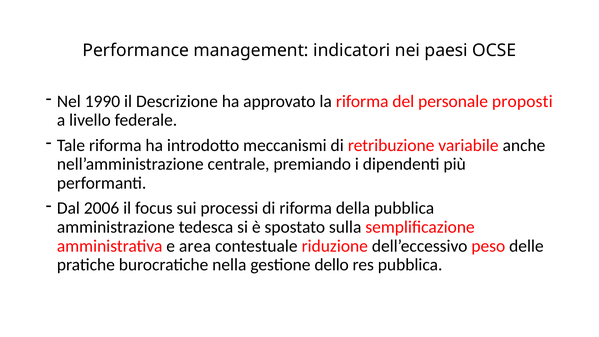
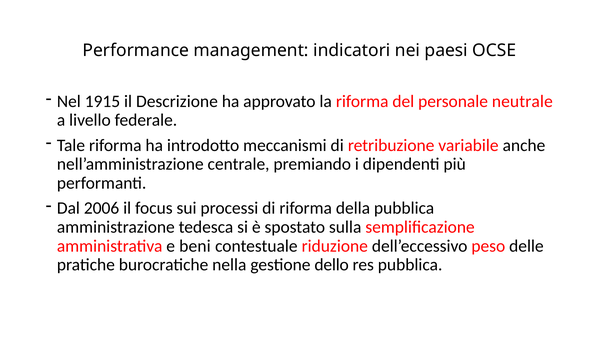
1990: 1990 -> 1915
proposti: proposti -> neutrale
area: area -> beni
